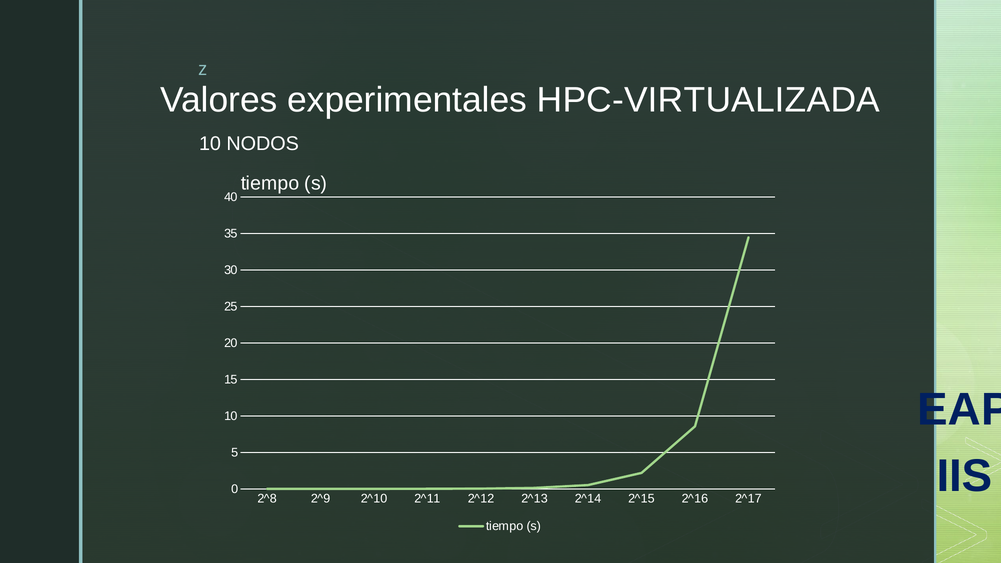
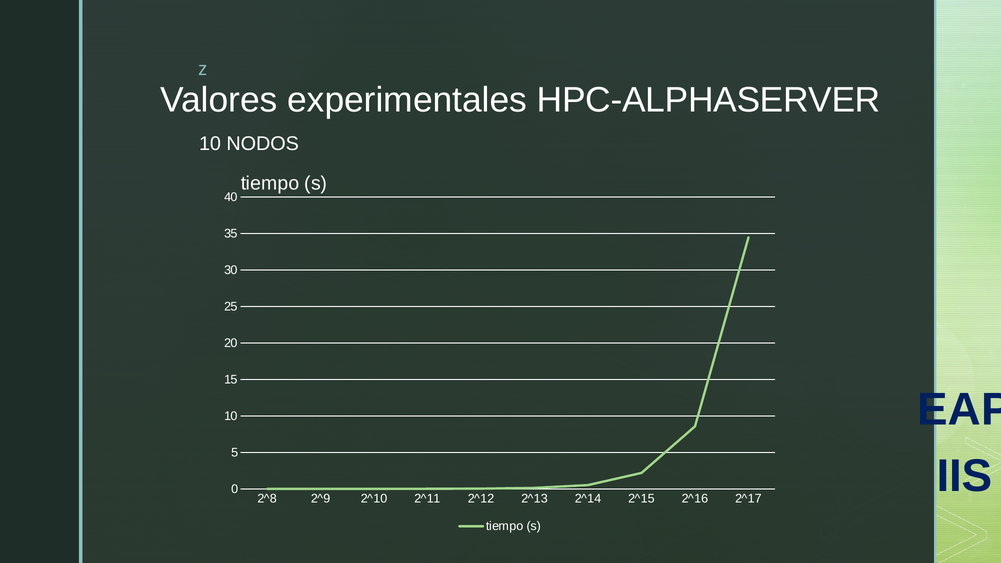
HPC-VIRTUALIZADA: HPC-VIRTUALIZADA -> HPC-ALPHASERVER
